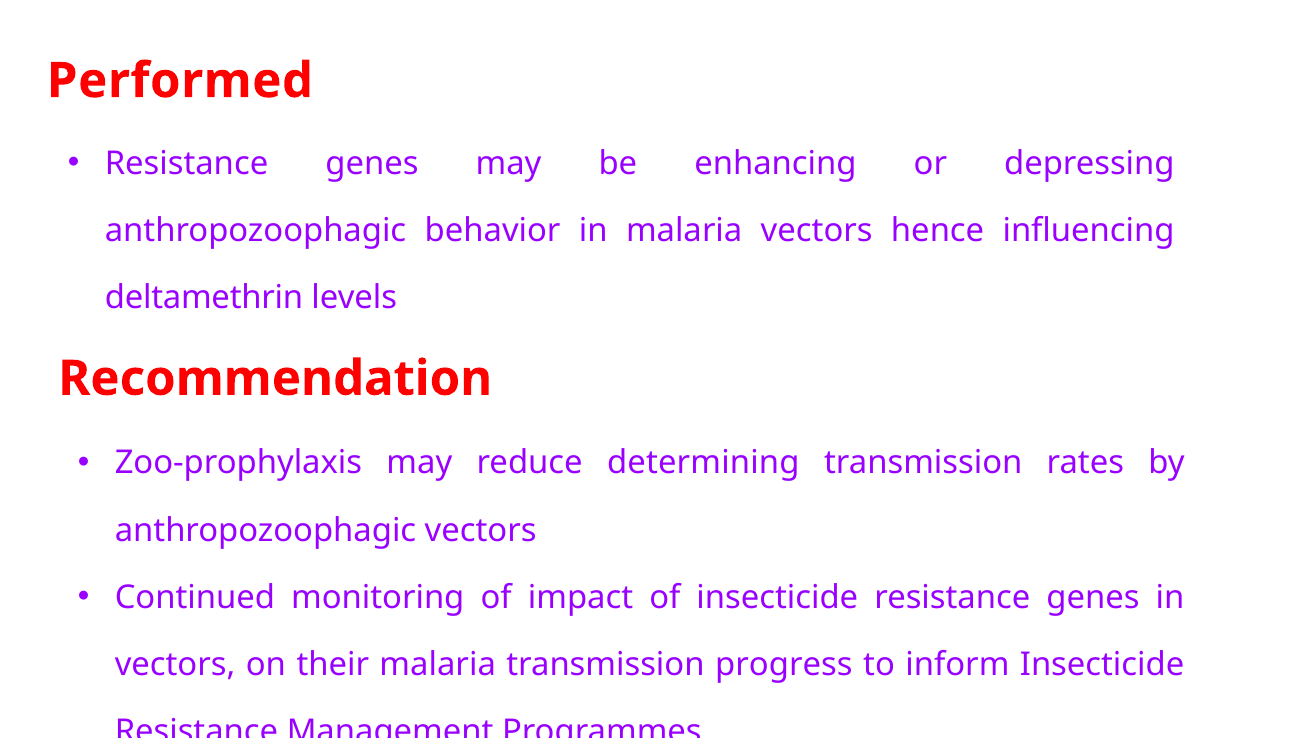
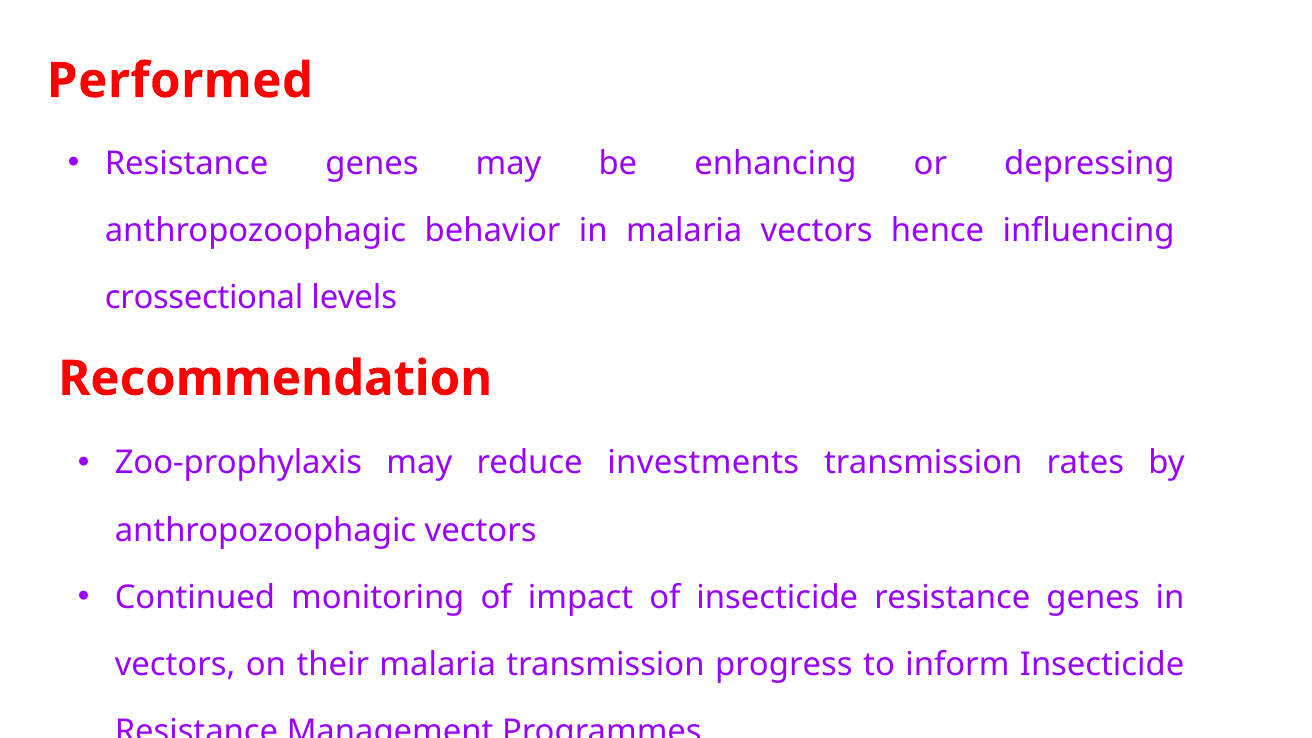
deltamethrin: deltamethrin -> crossectional
determining: determining -> investments
